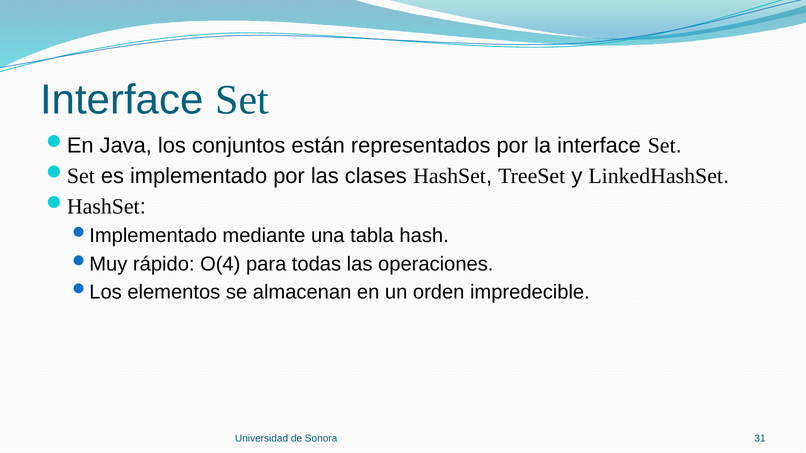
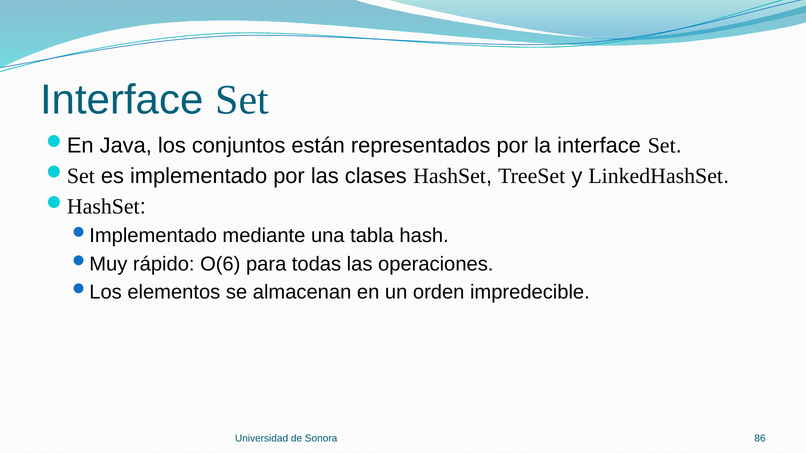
O(4: O(4 -> O(6
31: 31 -> 86
